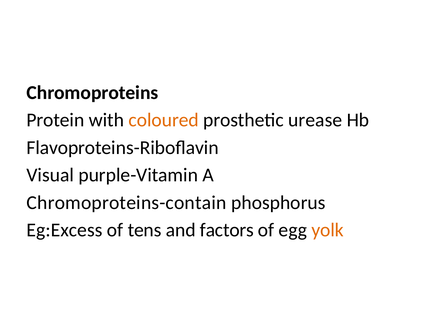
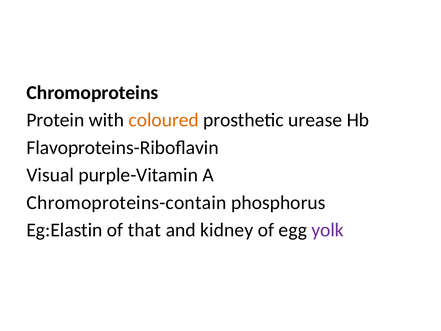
Eg:Excess: Eg:Excess -> Eg:Elastin
tens: tens -> that
factors: factors -> kidney
yolk colour: orange -> purple
